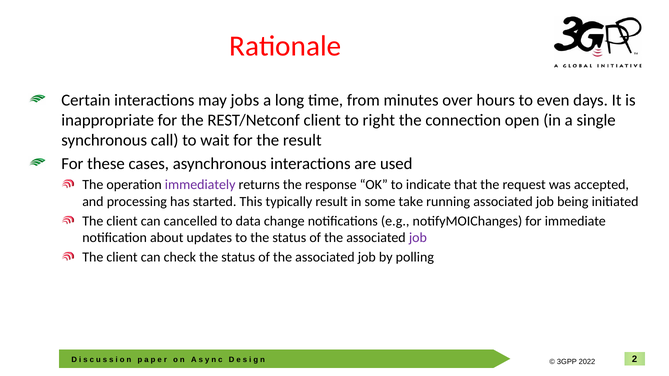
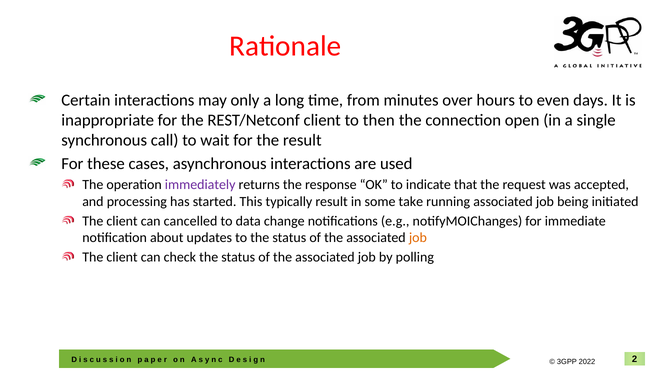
jobs: jobs -> only
right: right -> then
job at (418, 238) colour: purple -> orange
